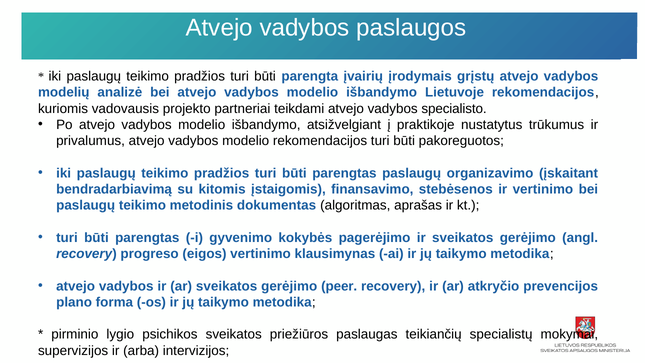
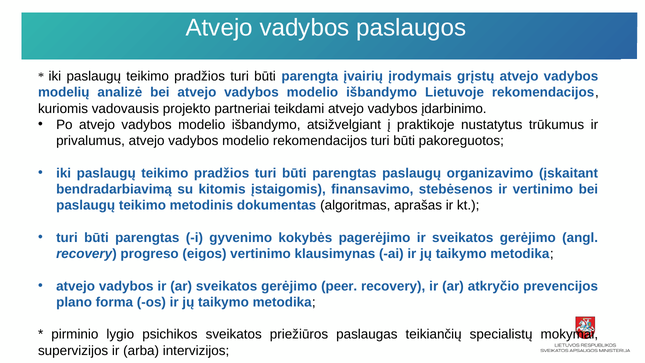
specialisto: specialisto -> įdarbinimo
